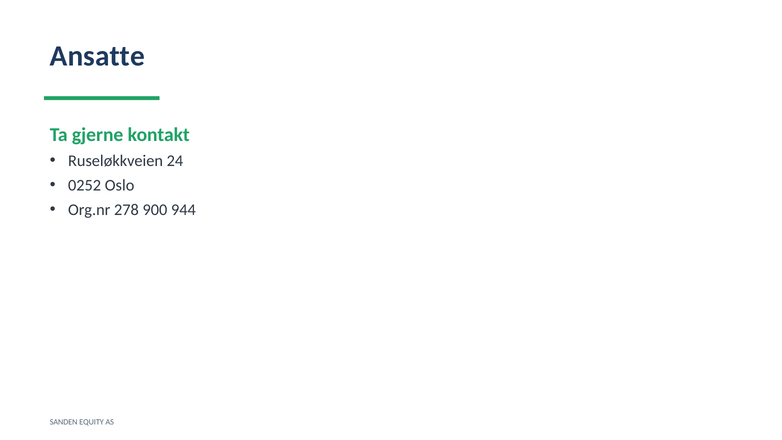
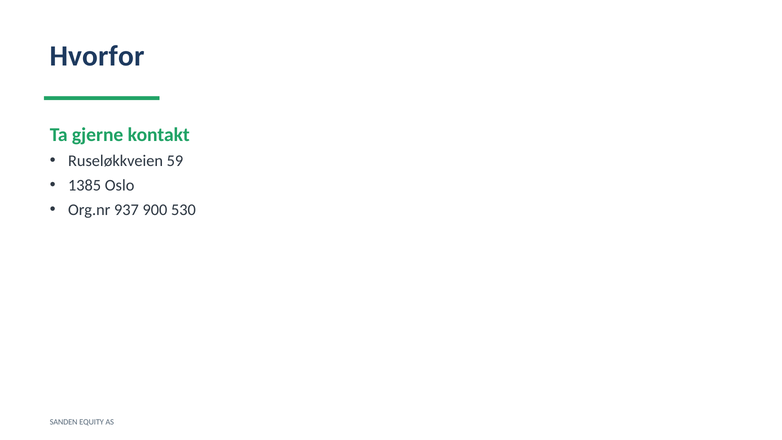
Ansatte: Ansatte -> Hvorfor
24: 24 -> 59
0252: 0252 -> 1385
278: 278 -> 937
944: 944 -> 530
